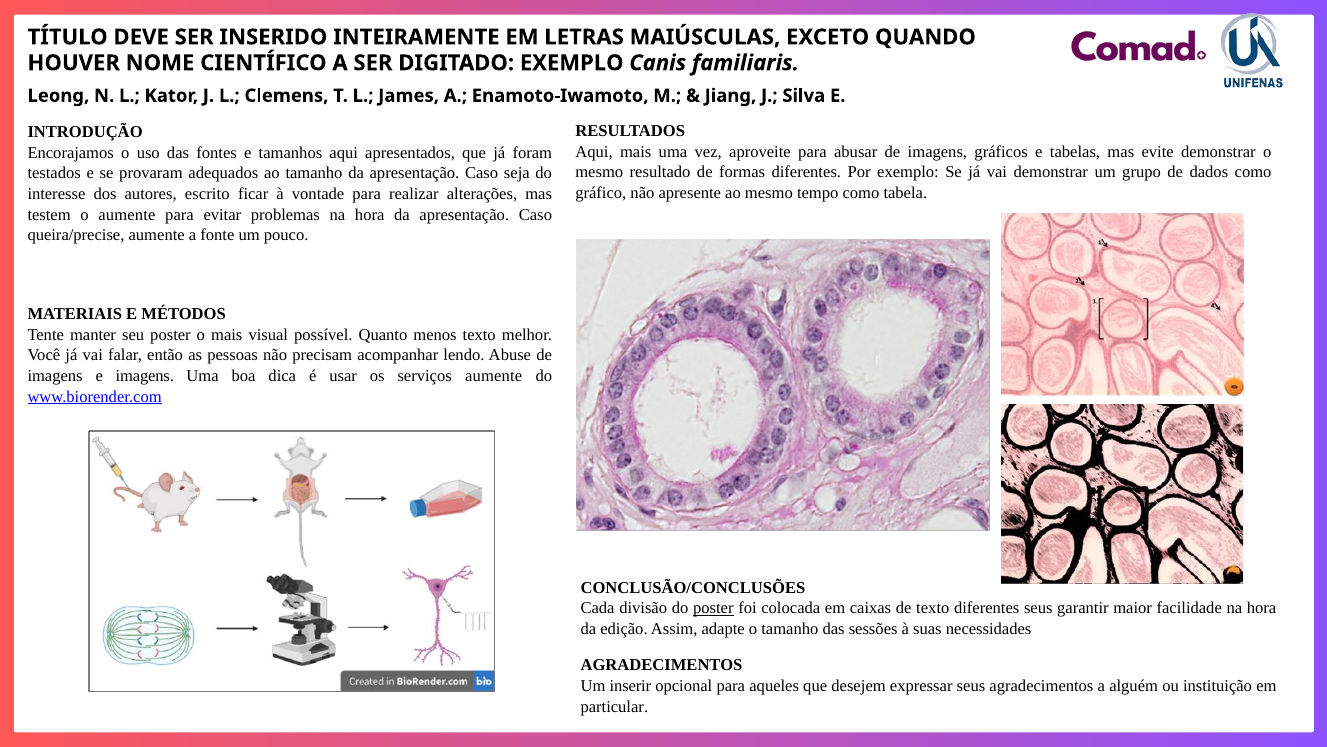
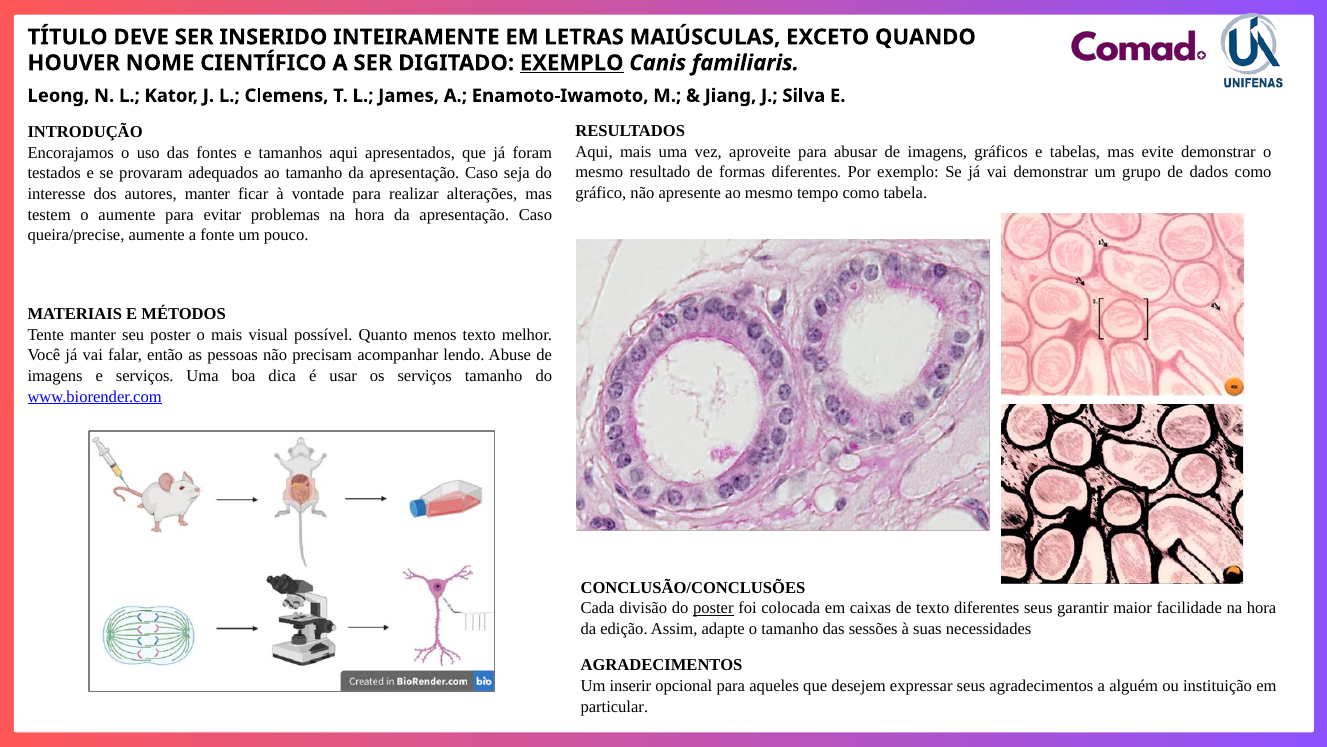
EXEMPLO at (572, 63) underline: none -> present
autores escrito: escrito -> manter
e imagens: imagens -> serviços
serviços aumente: aumente -> tamanho
